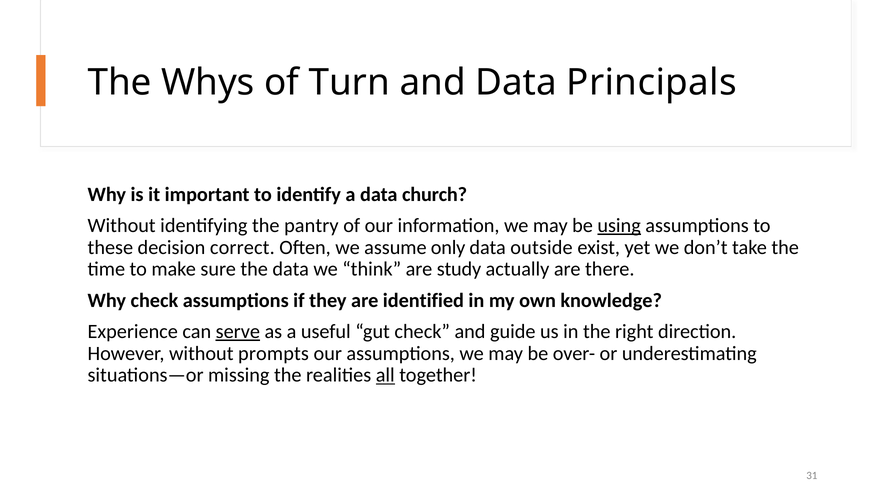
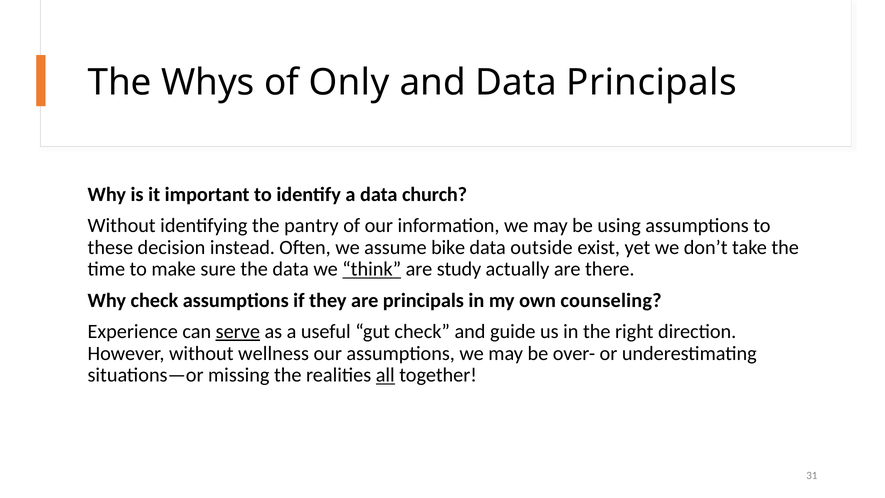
Turn: Turn -> Only
using underline: present -> none
correct: correct -> instead
only: only -> bike
think underline: none -> present
are identified: identified -> principals
knowledge: knowledge -> counseling
prompts: prompts -> wellness
